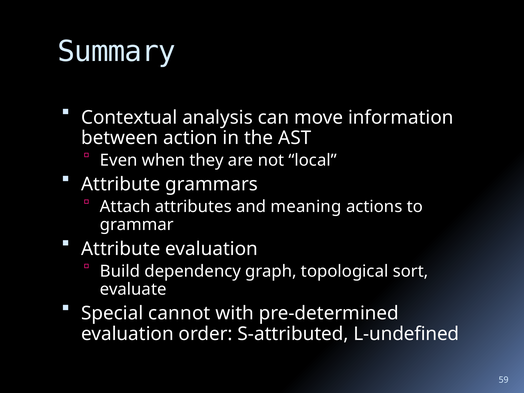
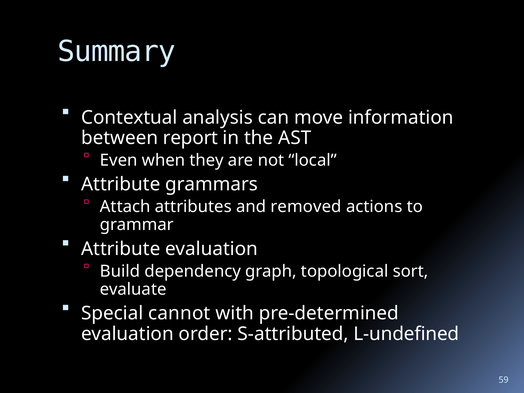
action: action -> report
meaning: meaning -> removed
